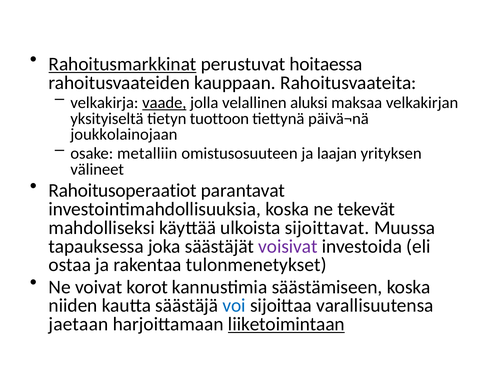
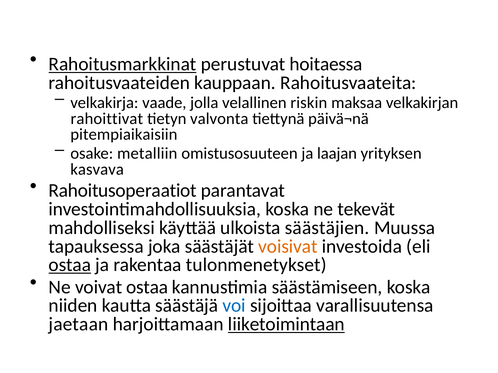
vaade underline: present -> none
aluksi: aluksi -> riskin
yksityiseltä: yksityiseltä -> rahoittivat
tuottoon: tuottoon -> valvonta
joukkolainojaan: joukkolainojaan -> pitempiaikaisiin
välineet: välineet -> kasvava
sijoittavat: sijoittavat -> säästäjien
voisivat colour: purple -> orange
ostaa at (70, 265) underline: none -> present
voivat korot: korot -> ostaa
